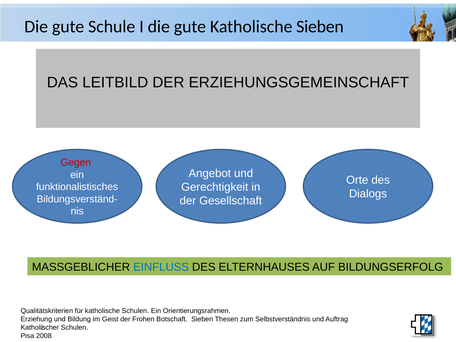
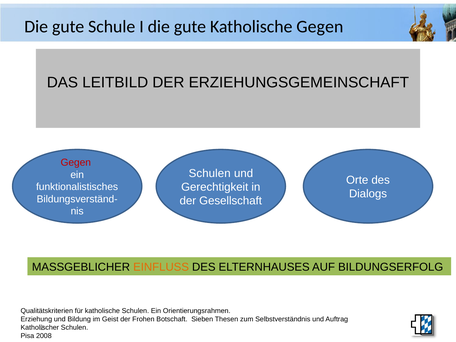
Katholische Sieben: Sieben -> Gegen
Angebot at (210, 173): Angebot -> Schulen
EINFLUSS colour: blue -> orange
